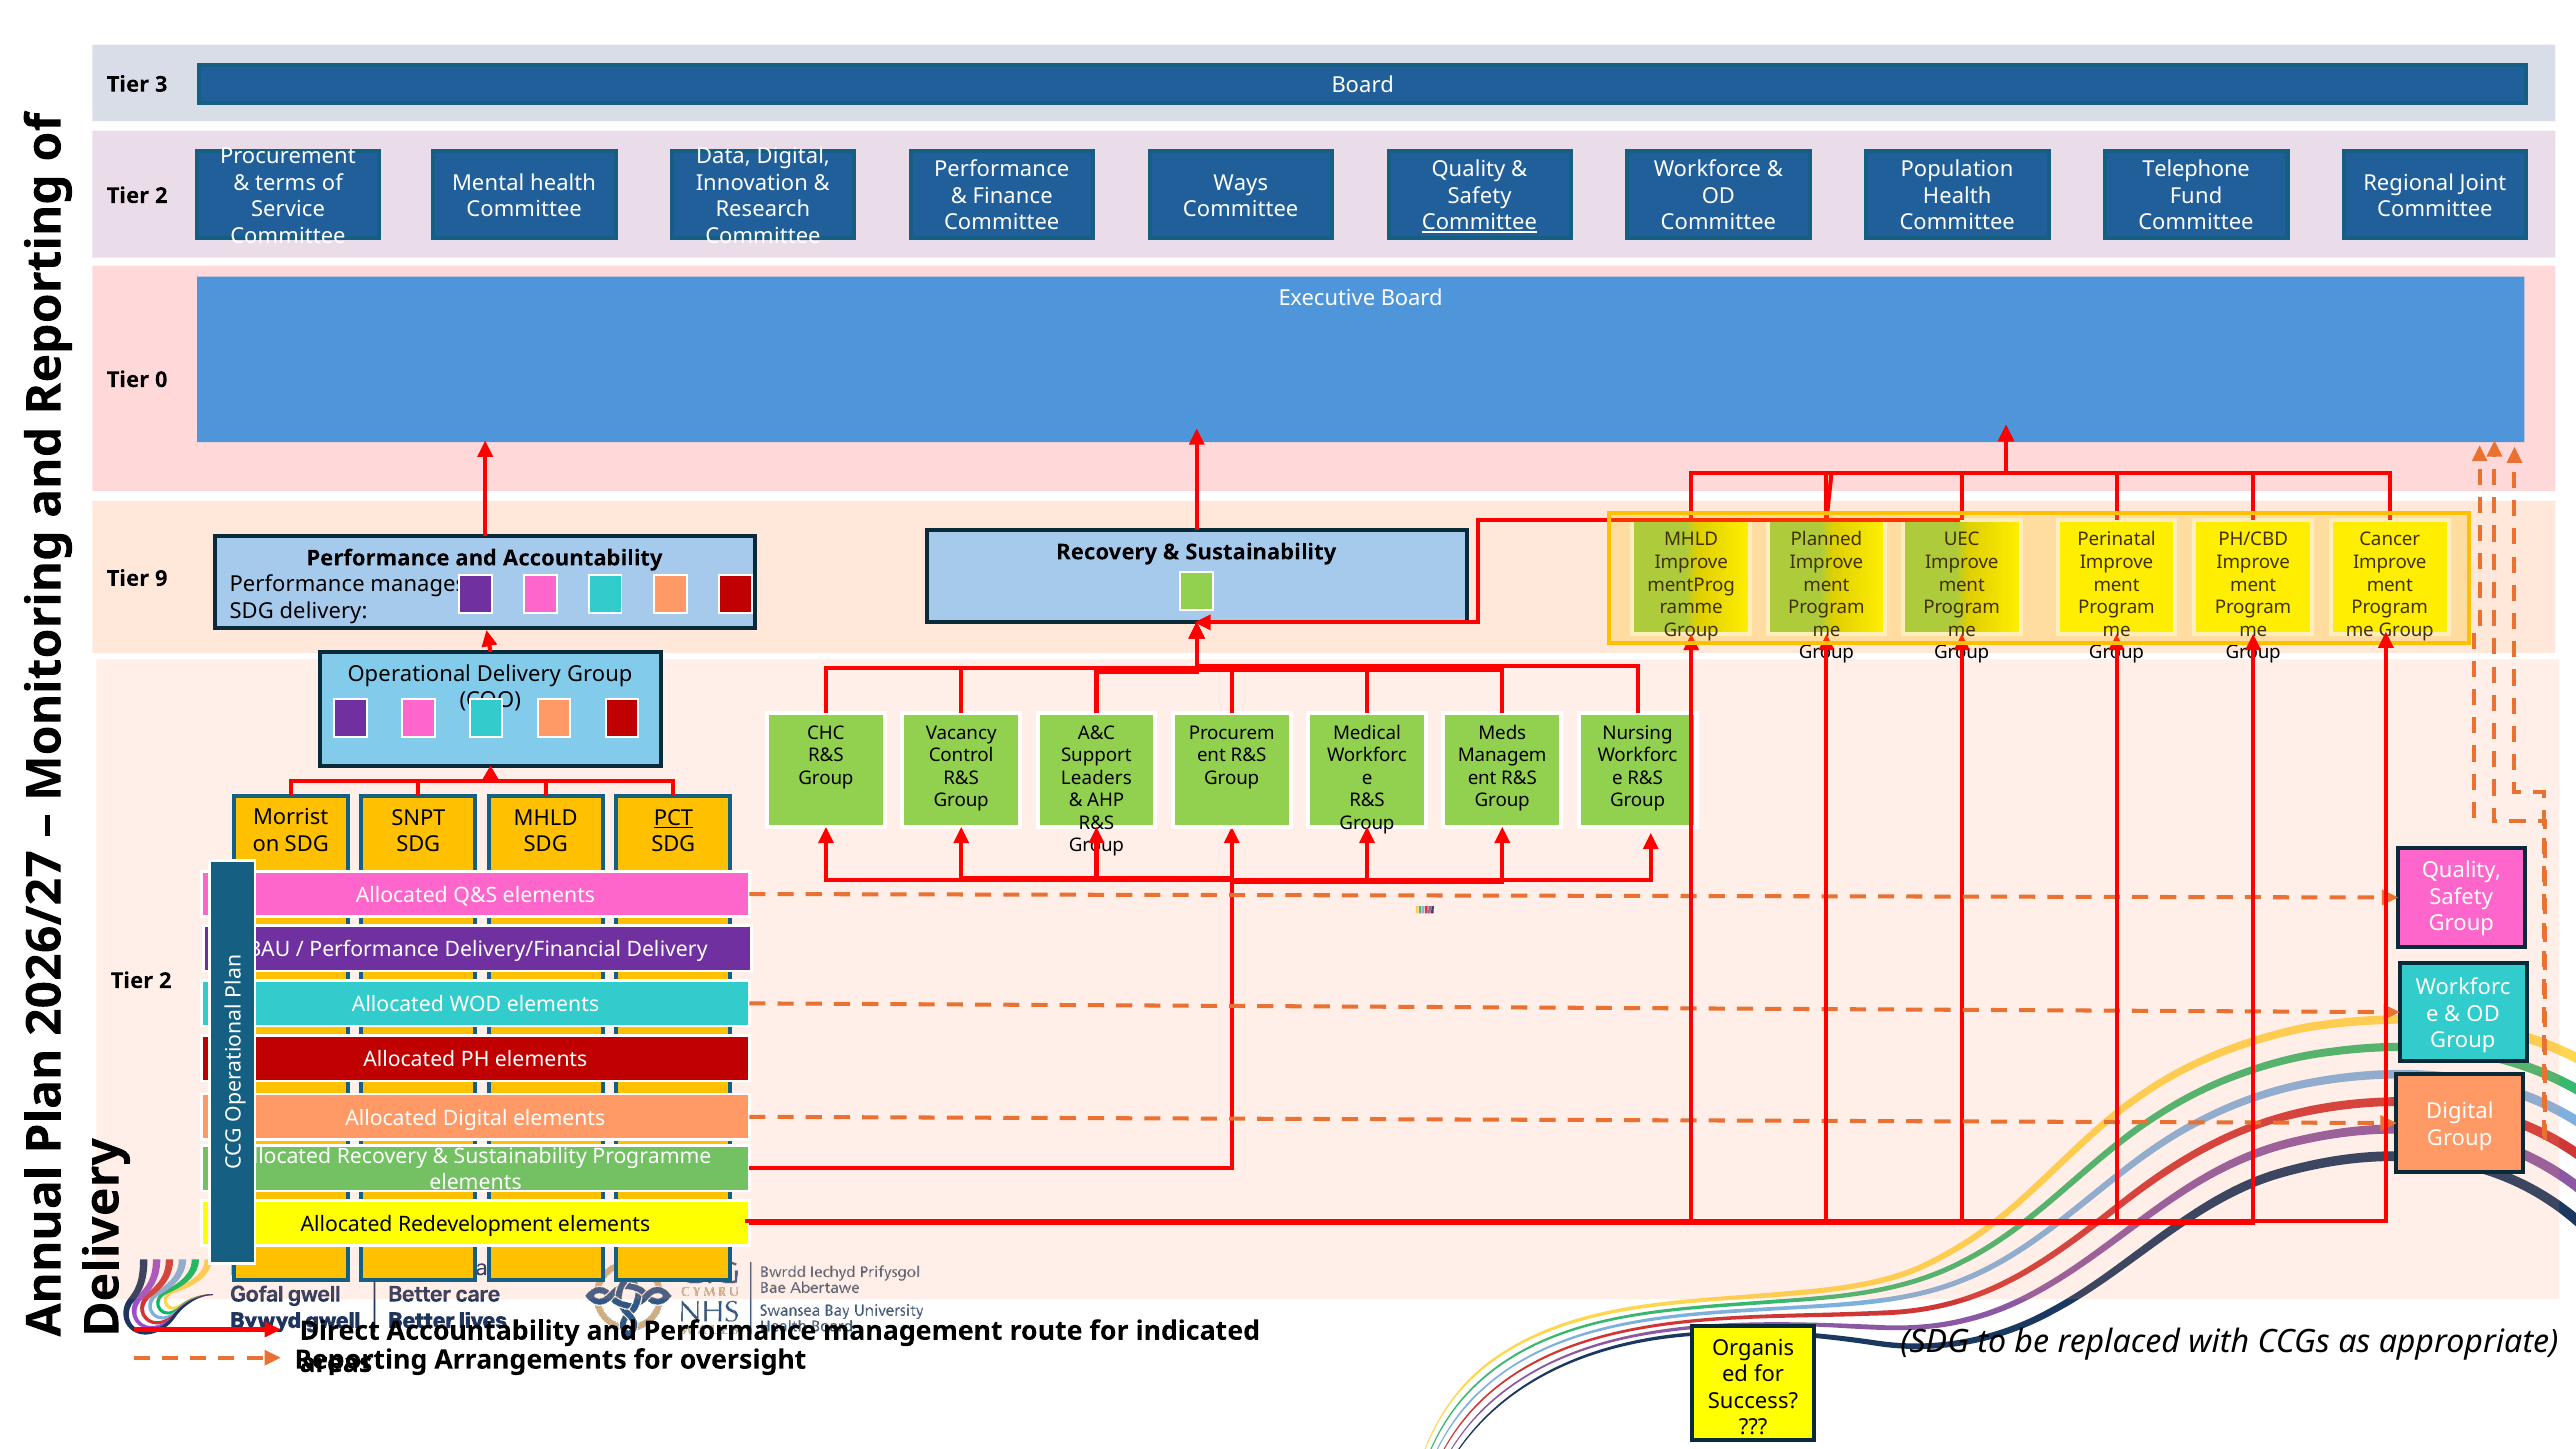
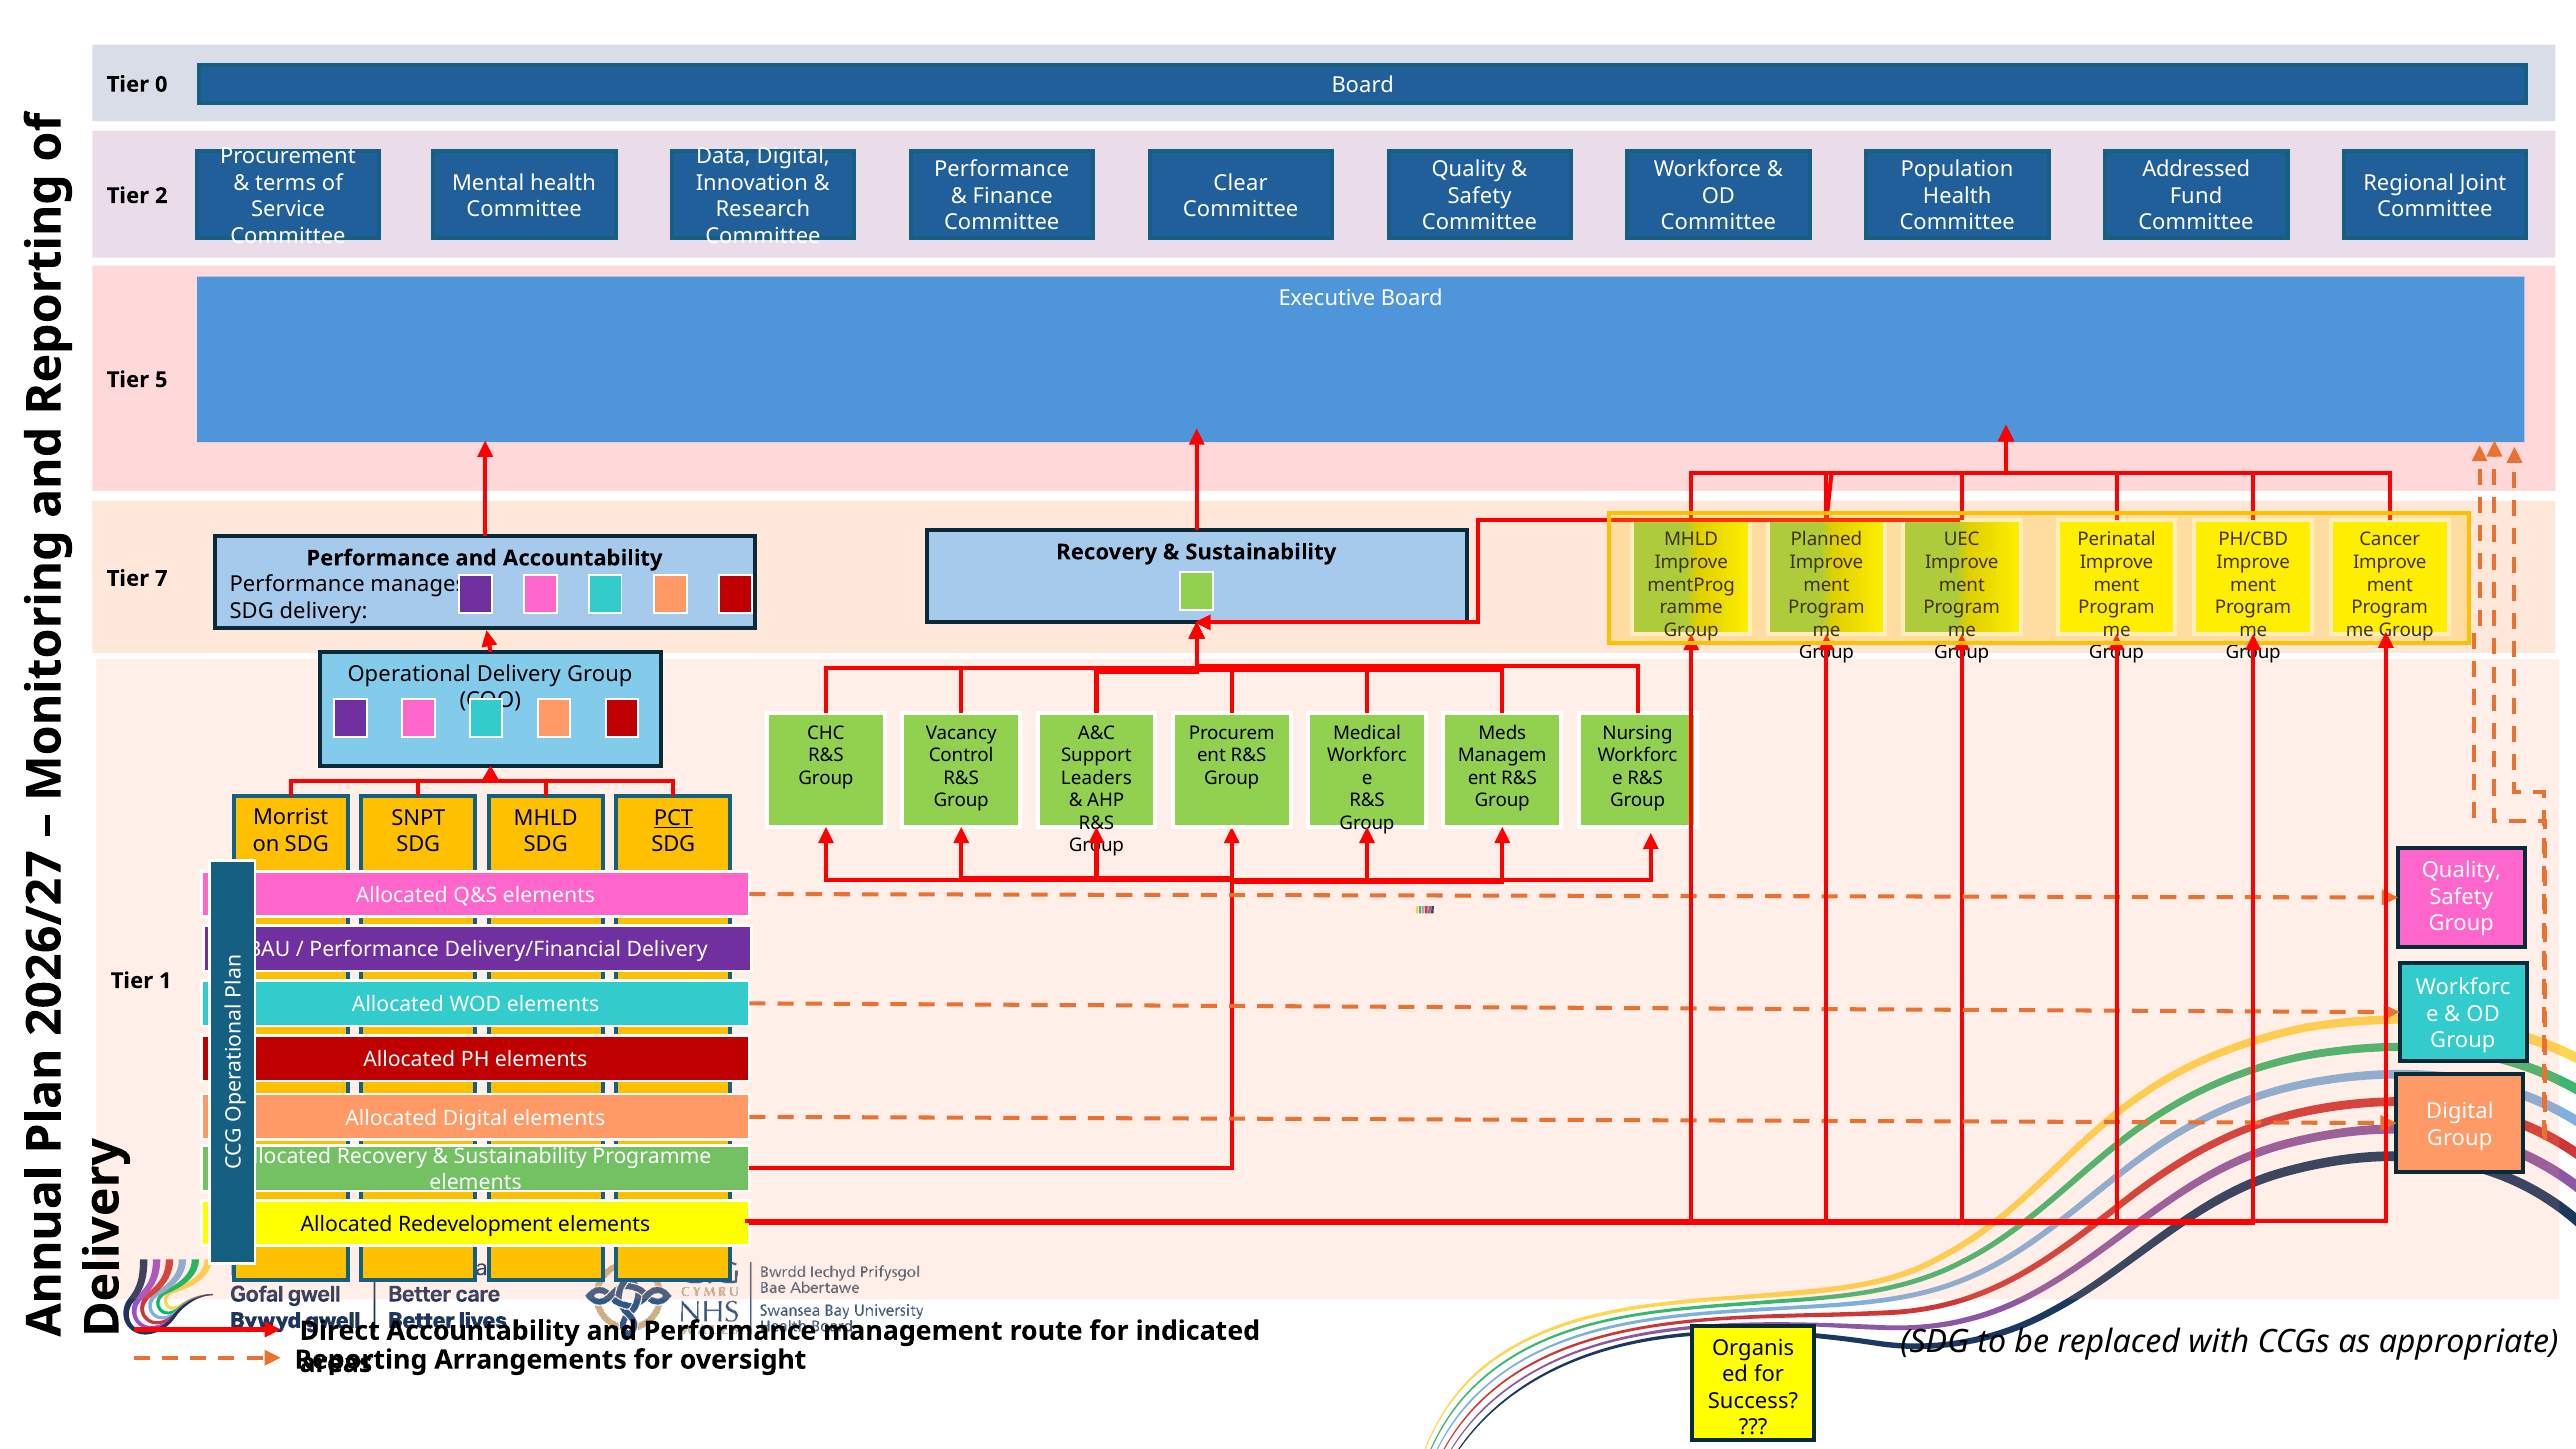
Tier 3: 3 -> 0
Telephone: Telephone -> Addressed
Ways: Ways -> Clear
Committee at (1479, 223) underline: present -> none
Tier 0: 0 -> 5
Tier 9: 9 -> 7
2 at (165, 981): 2 -> 1
